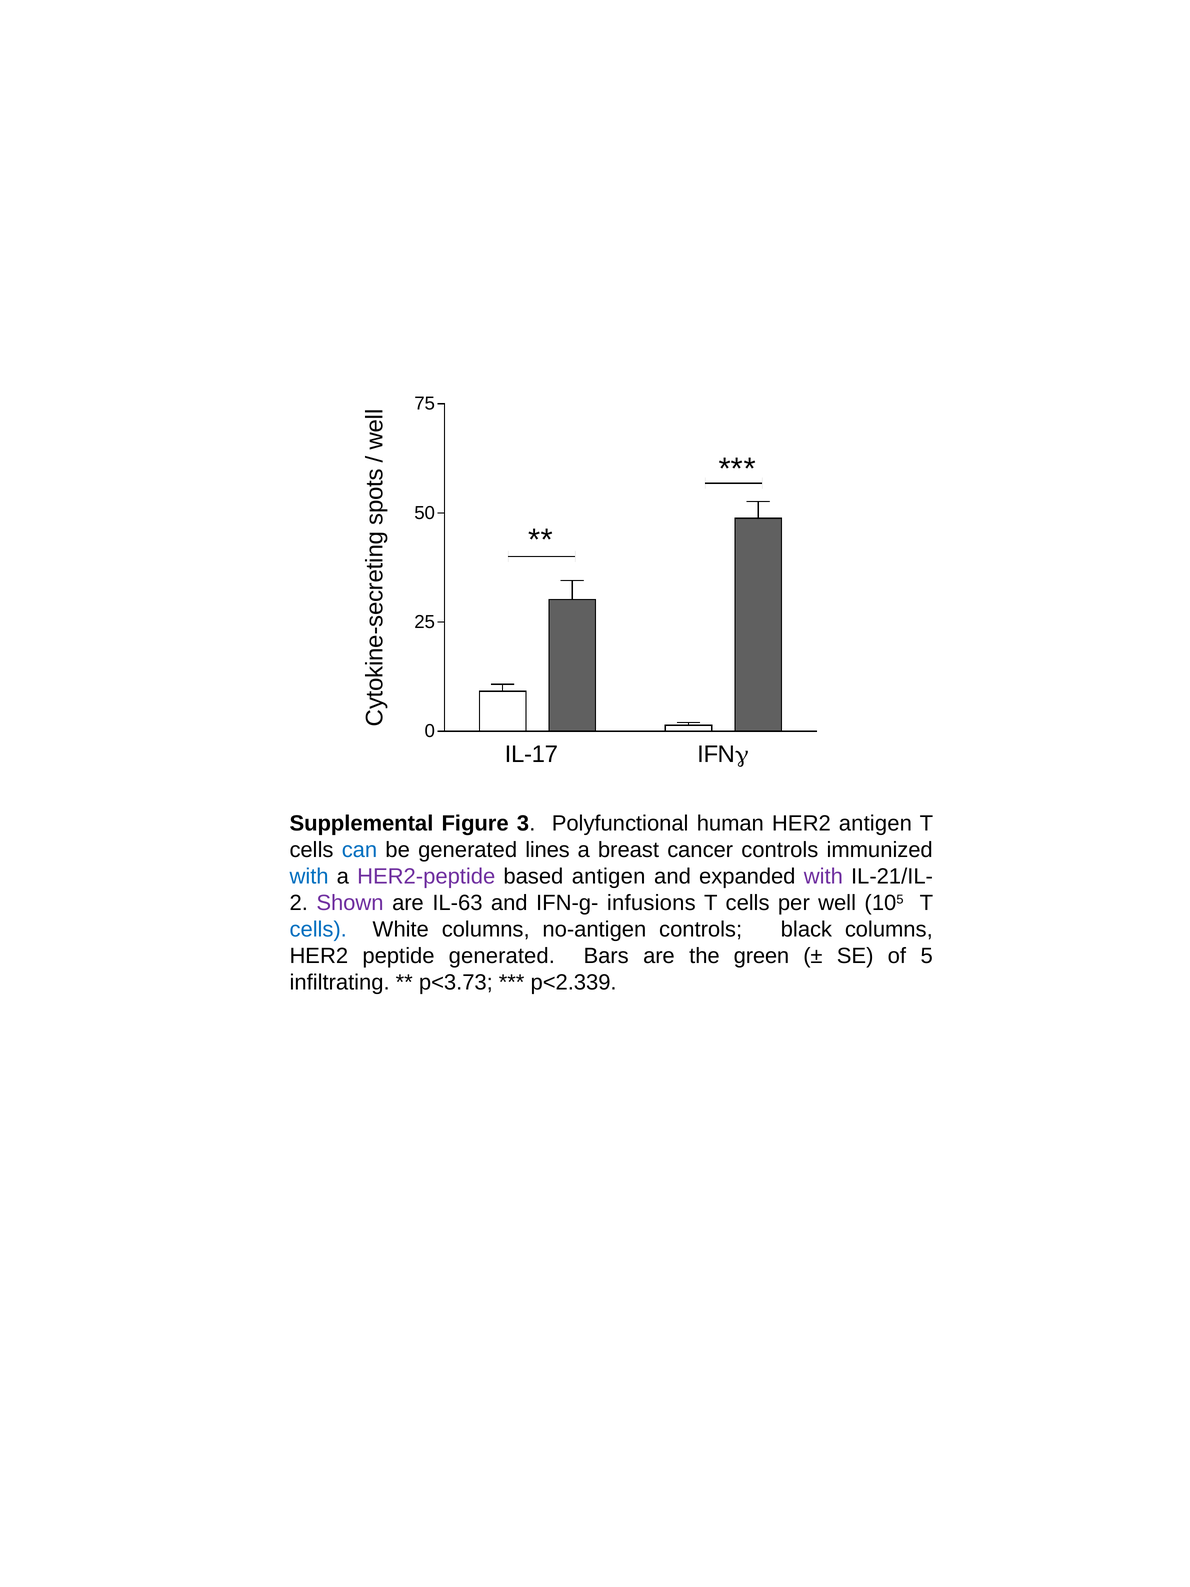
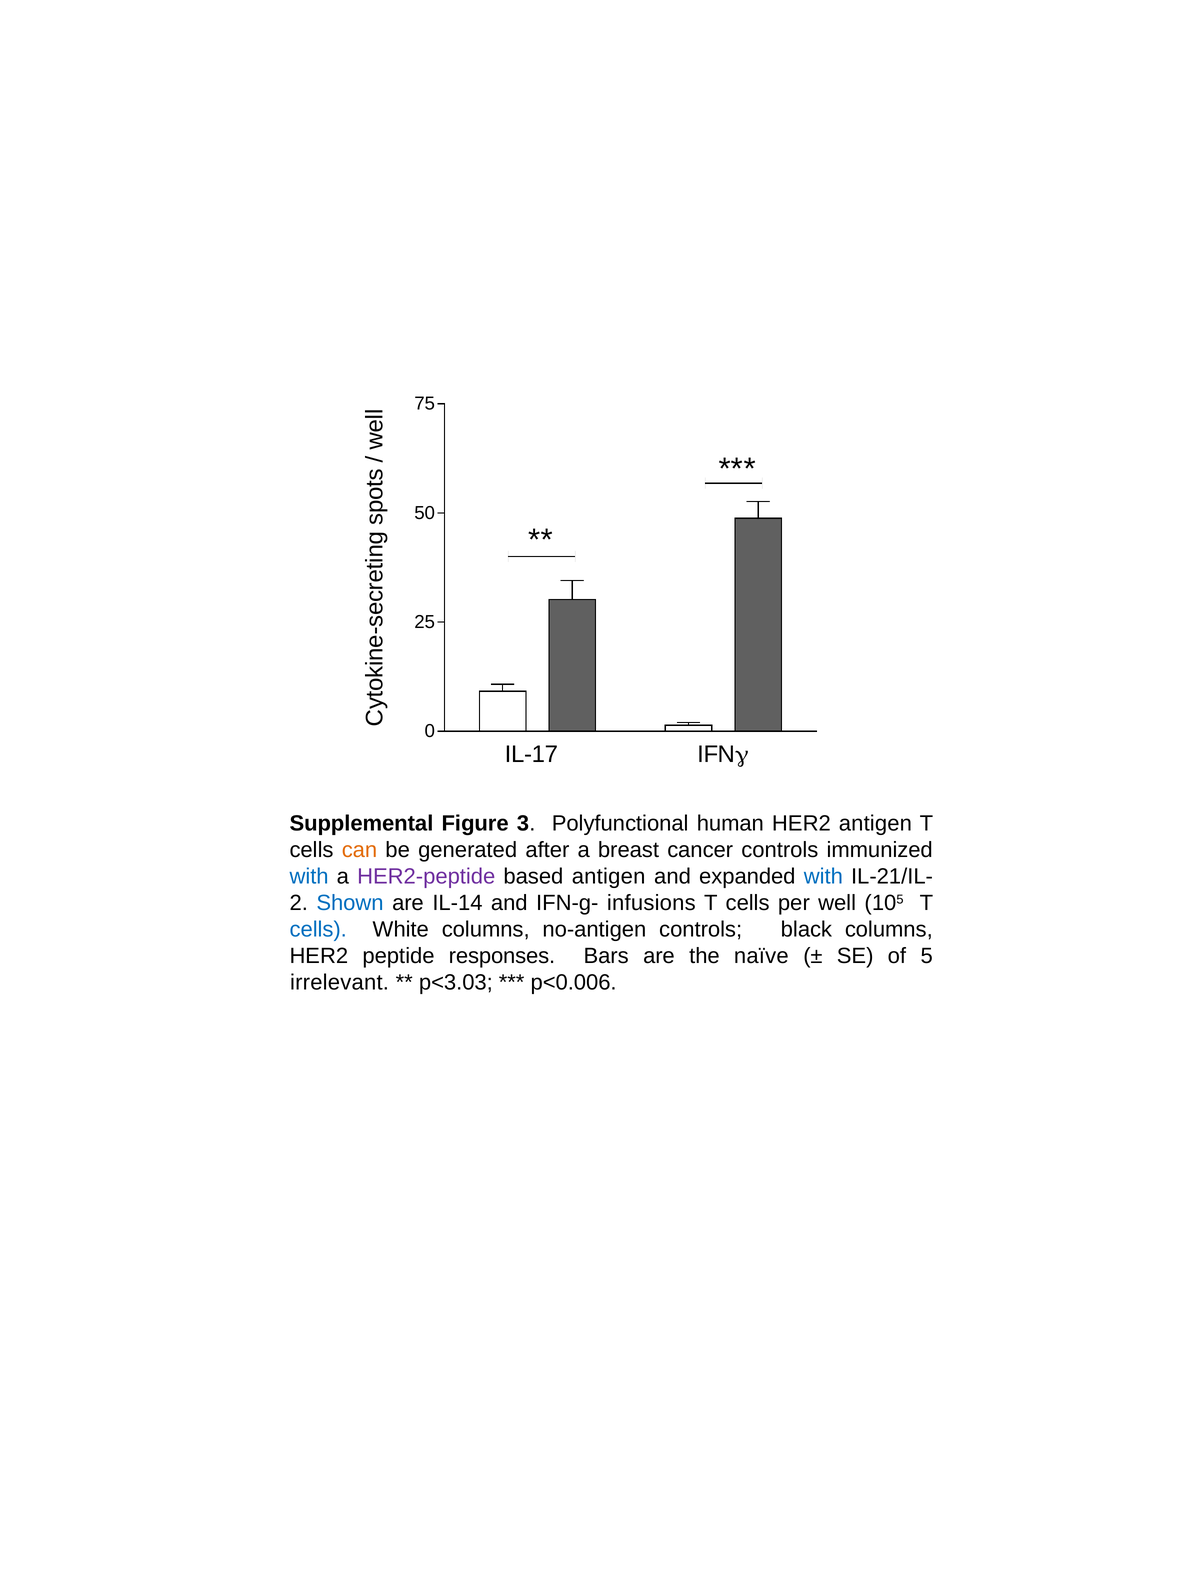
can colour: blue -> orange
lines: lines -> after
with at (823, 876) colour: purple -> blue
Shown colour: purple -> blue
IL-63: IL-63 -> IL-14
peptide generated: generated -> responses
green: green -> naïve
infiltrating: infiltrating -> irrelevant
p<3.73: p<3.73 -> p<3.03
p<2.339: p<2.339 -> p<0.006
